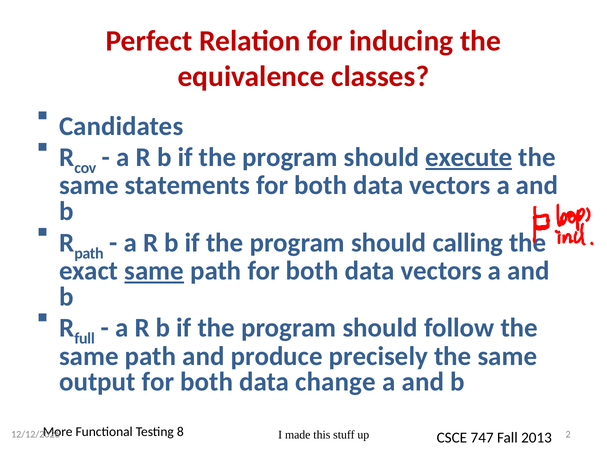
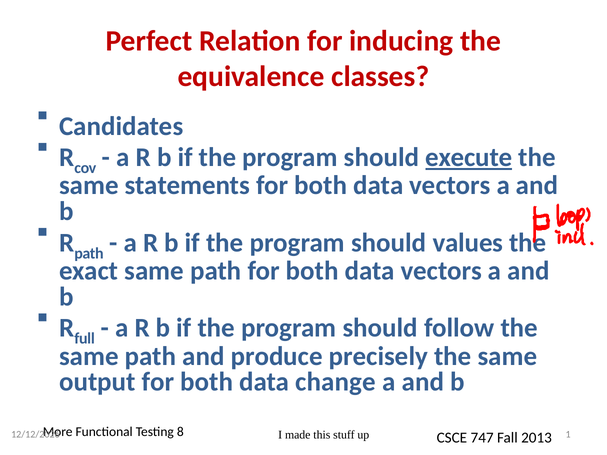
calling: calling -> values
same at (154, 271) underline: present -> none
2: 2 -> 1
